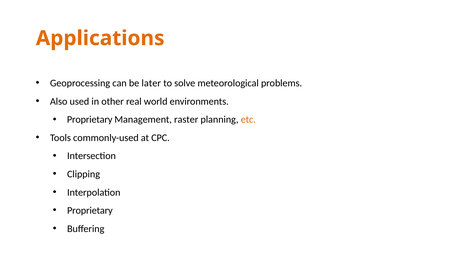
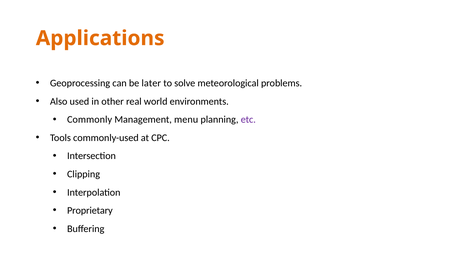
Proprietary at (90, 120): Proprietary -> Commonly
raster: raster -> menu
etc colour: orange -> purple
